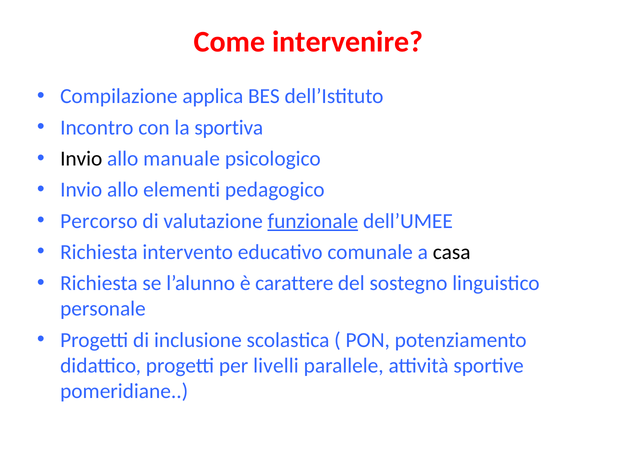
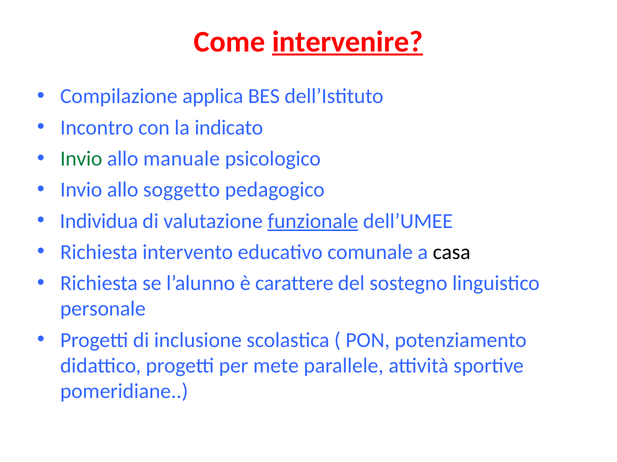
intervenire underline: none -> present
sportiva: sportiva -> indicato
Invio at (81, 159) colour: black -> green
elementi: elementi -> soggetto
Percorso: Percorso -> Individua
livelli: livelli -> mete
